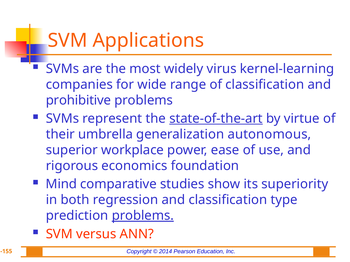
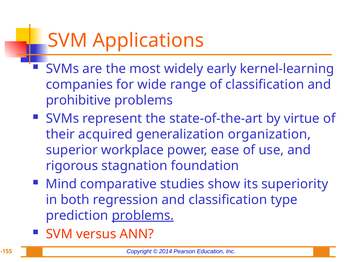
virus: virus -> early
state-of-the-art underline: present -> none
umbrella: umbrella -> acquired
autonomous: autonomous -> organization
economics: economics -> stagnation
